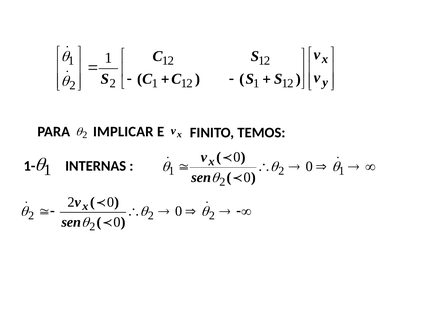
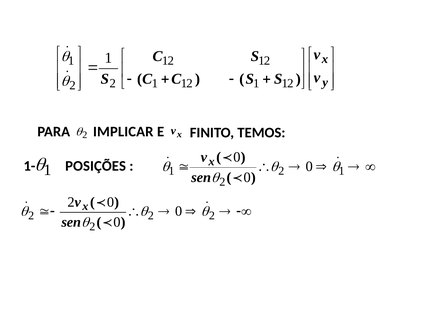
INTERNAS: INTERNAS -> POSIÇÕES
